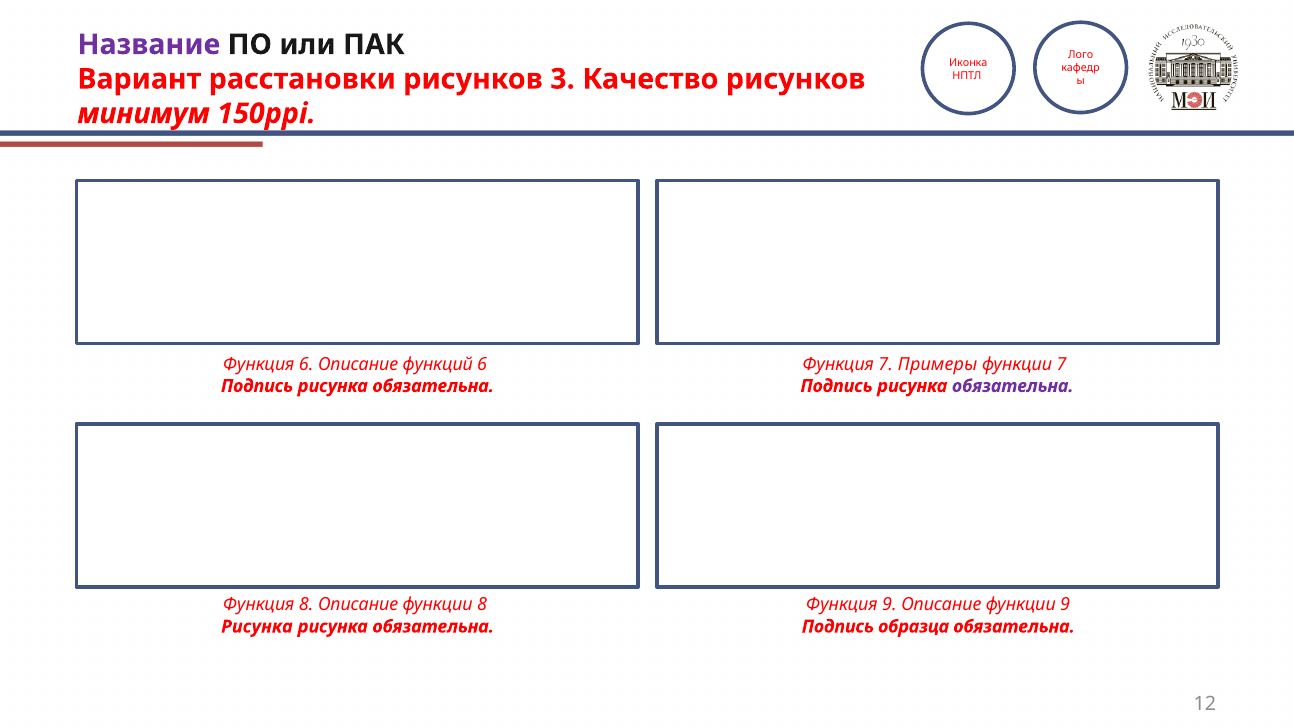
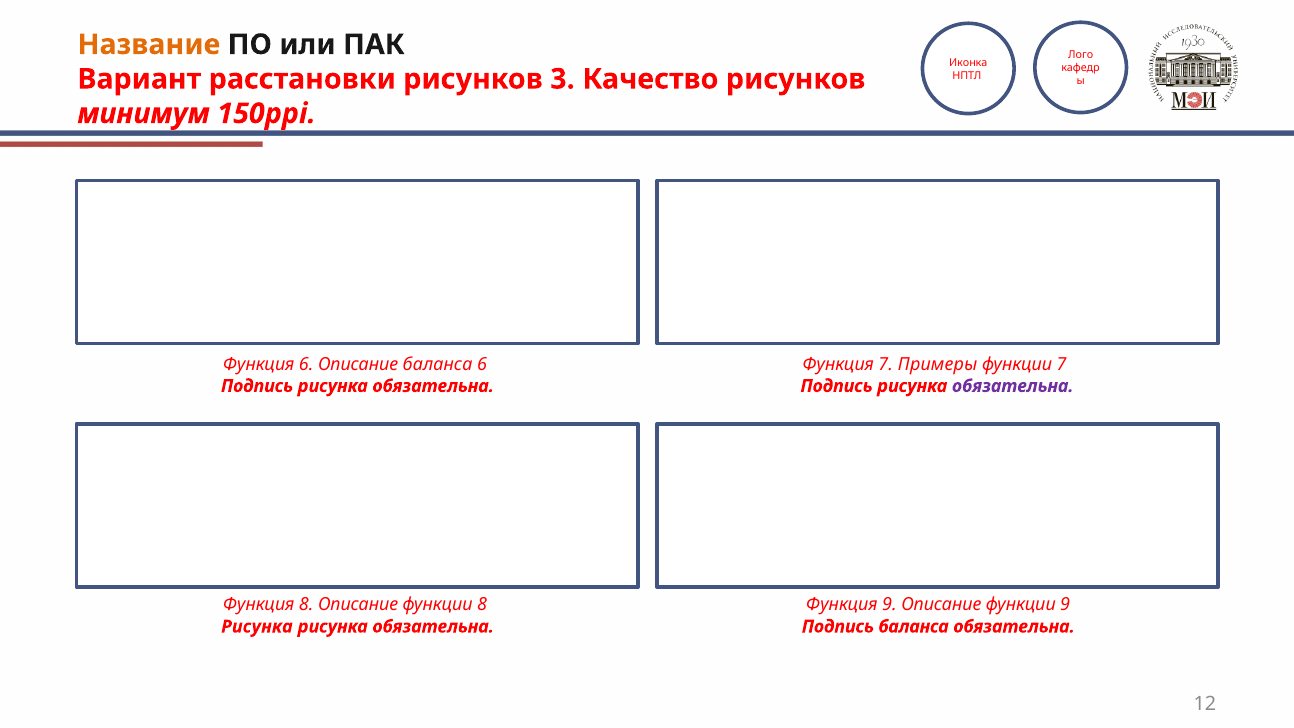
Название colour: purple -> orange
Описание функций: функций -> баланса
Подпись образца: образца -> баланса
